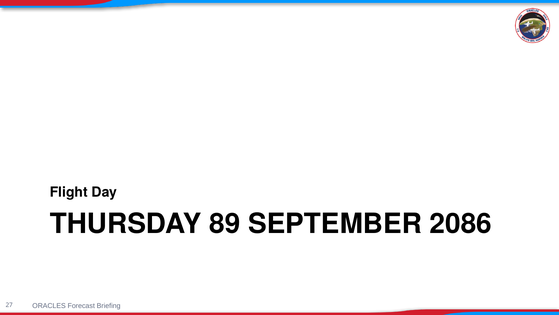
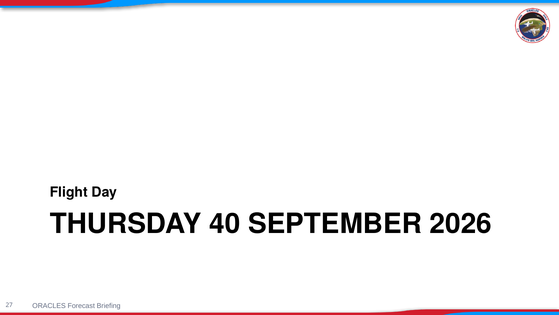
89: 89 -> 40
2086: 2086 -> 2026
